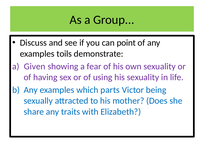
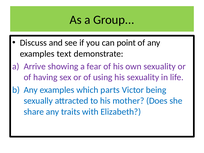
toils: toils -> text
Given: Given -> Arrive
